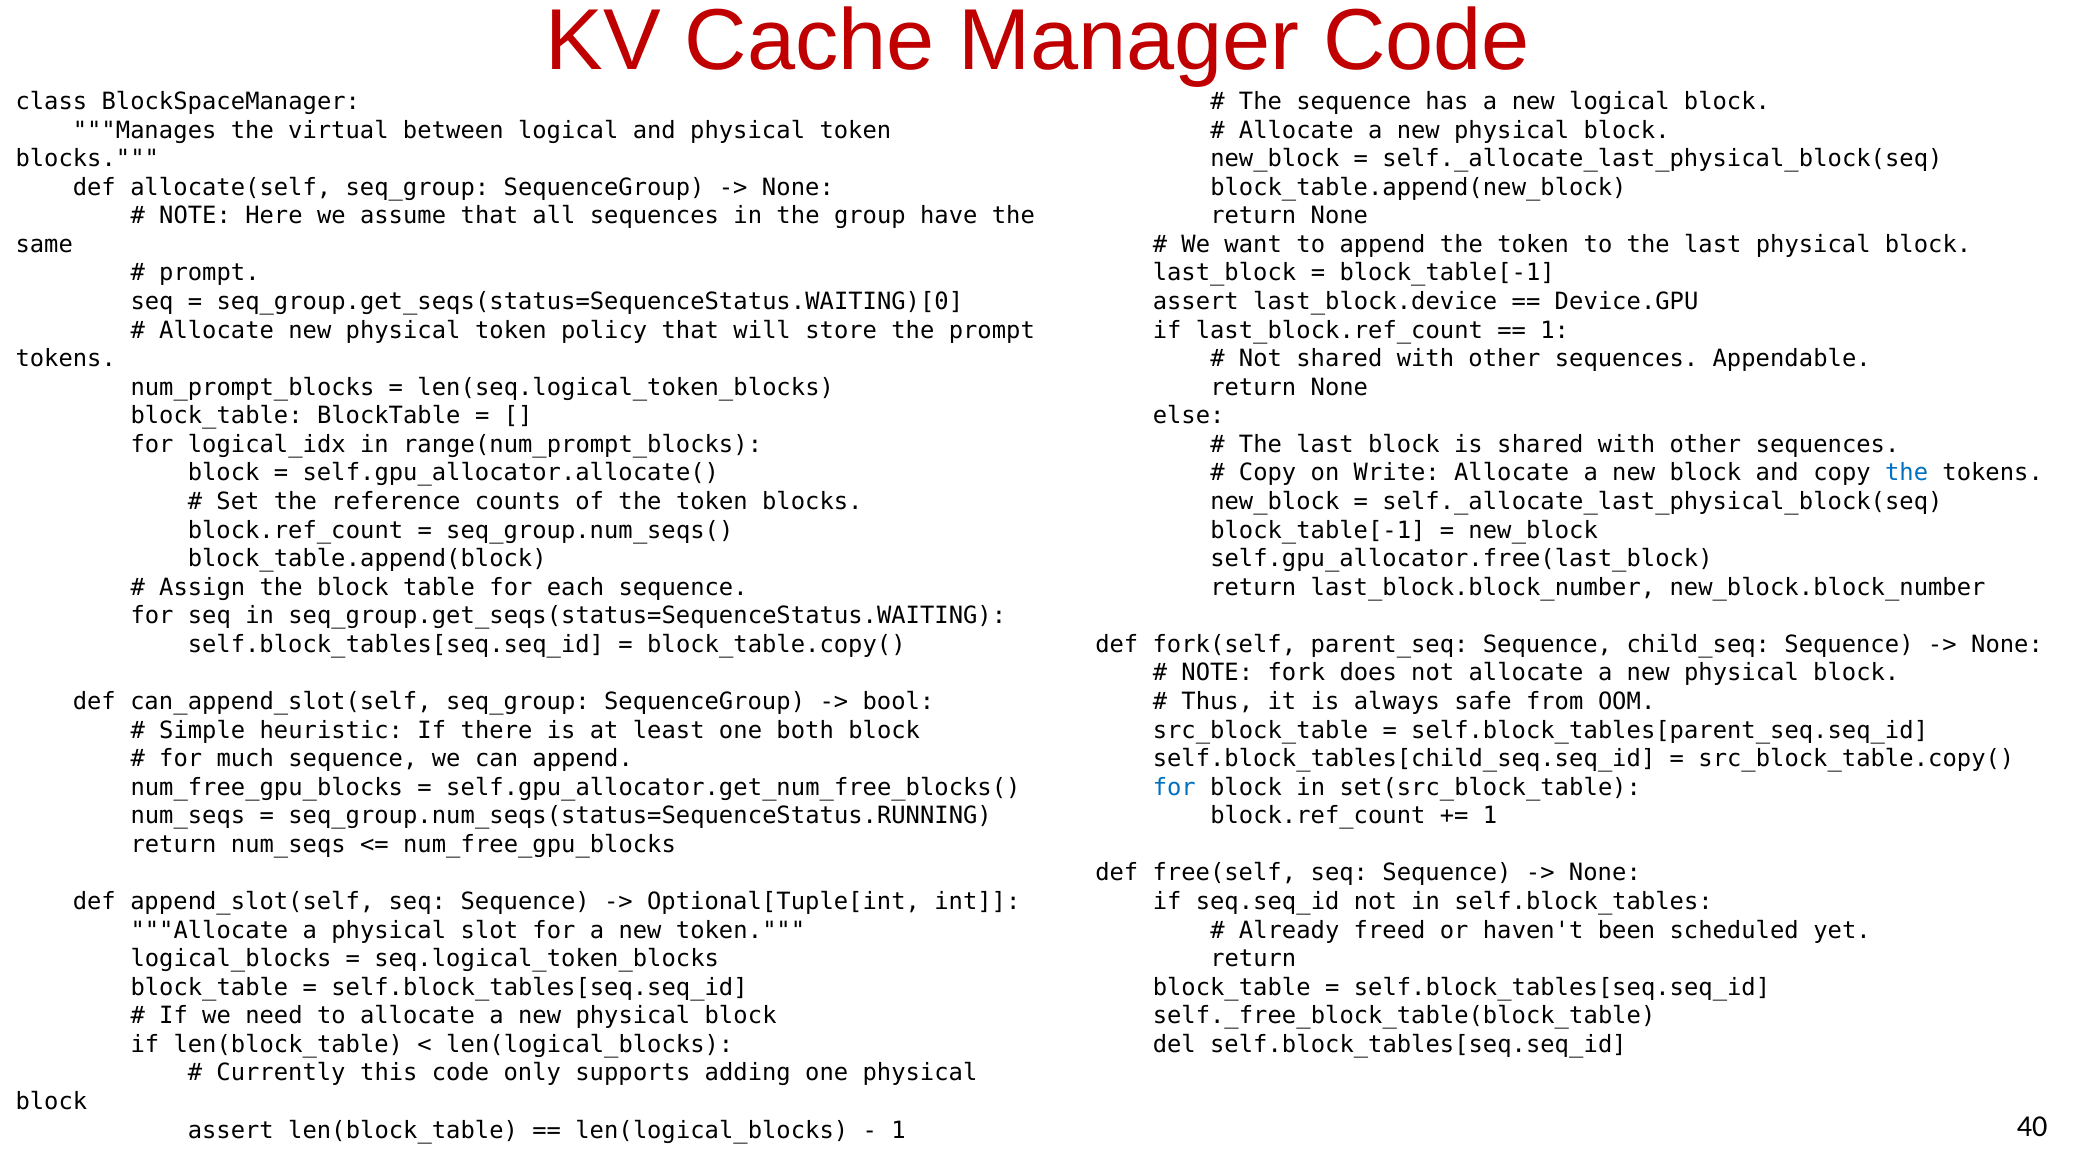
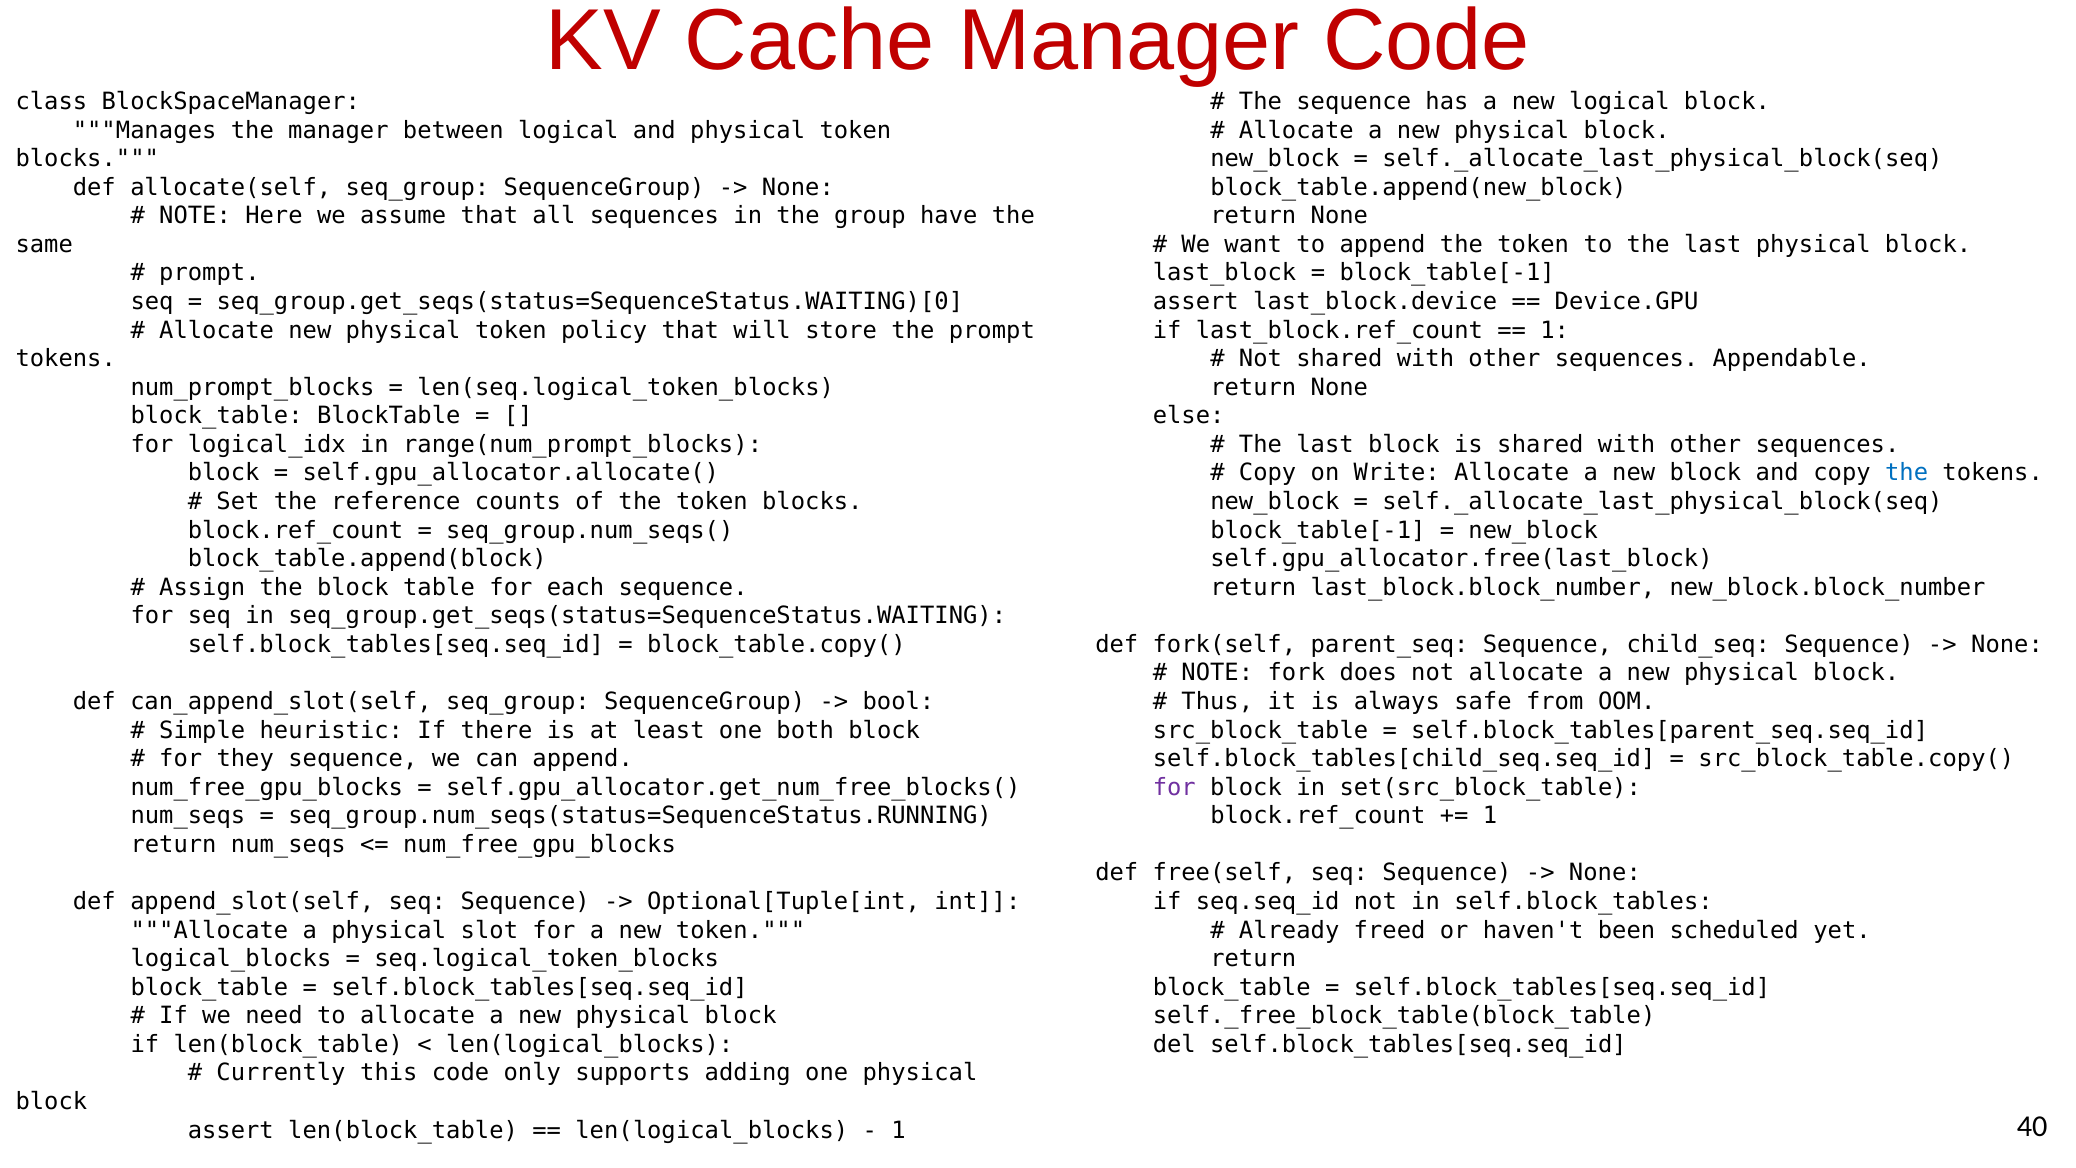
the virtual: virtual -> manager
much: much -> they
for at (1174, 787) colour: blue -> purple
